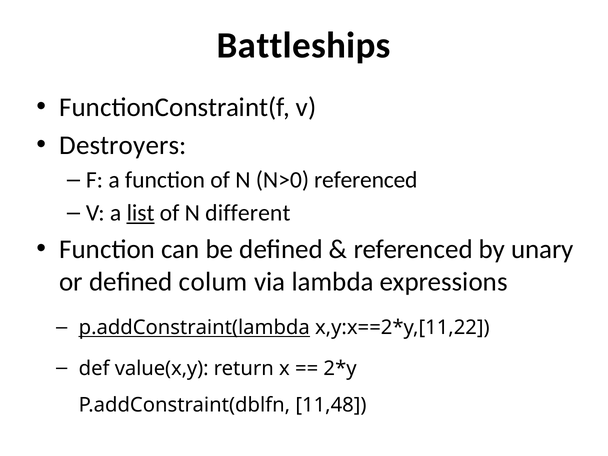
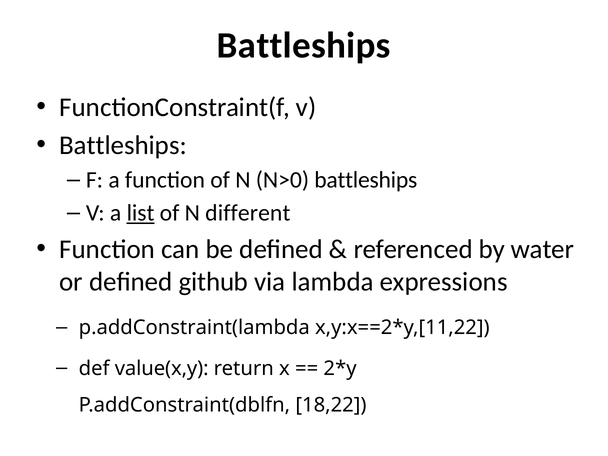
Destroyers at (123, 145): Destroyers -> Battleships
N>0 referenced: referenced -> battleships
unary: unary -> water
colum: colum -> github
p.addConstraint(lambda underline: present -> none
11,48: 11,48 -> 18,22
